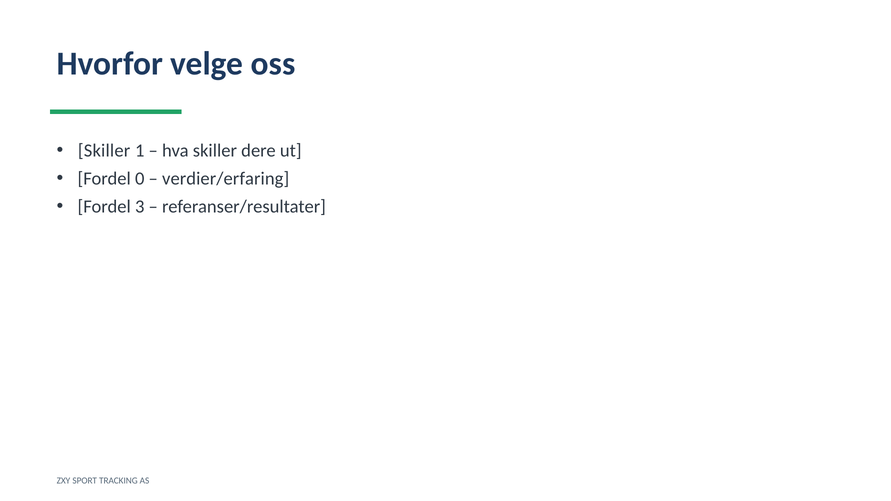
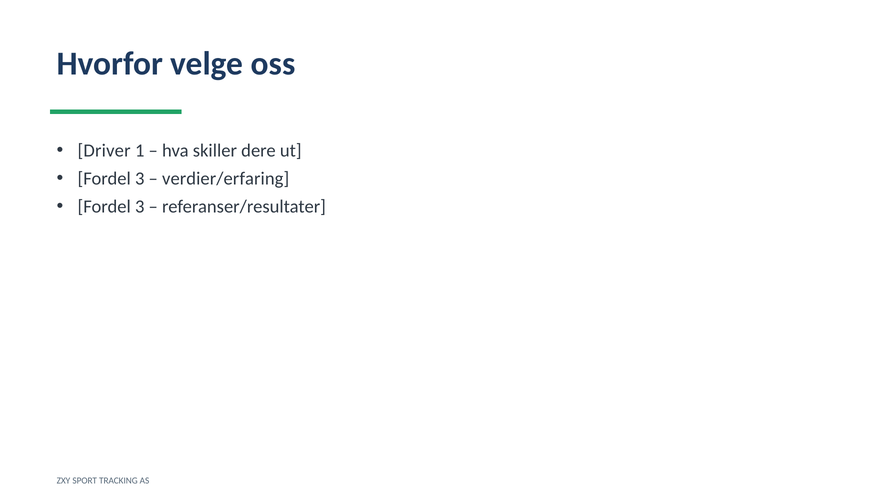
Skiller at (104, 151): Skiller -> Driver
0 at (140, 179): 0 -> 3
